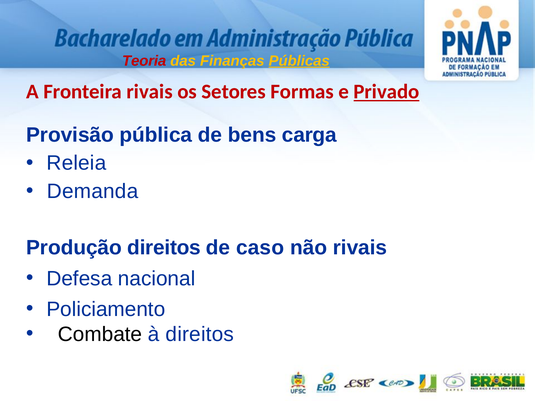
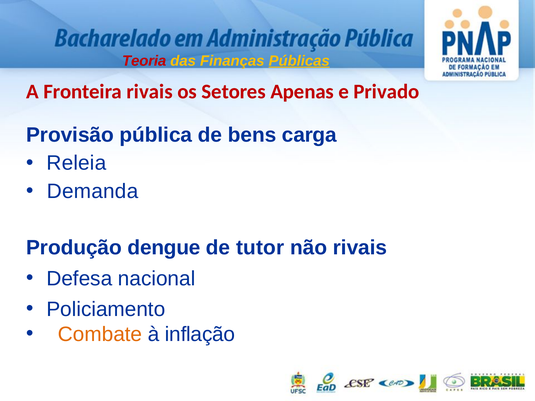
Formas: Formas -> Apenas
Privado underline: present -> none
Produção direitos: direitos -> dengue
caso: caso -> tutor
Combate colour: black -> orange
à direitos: direitos -> inflação
